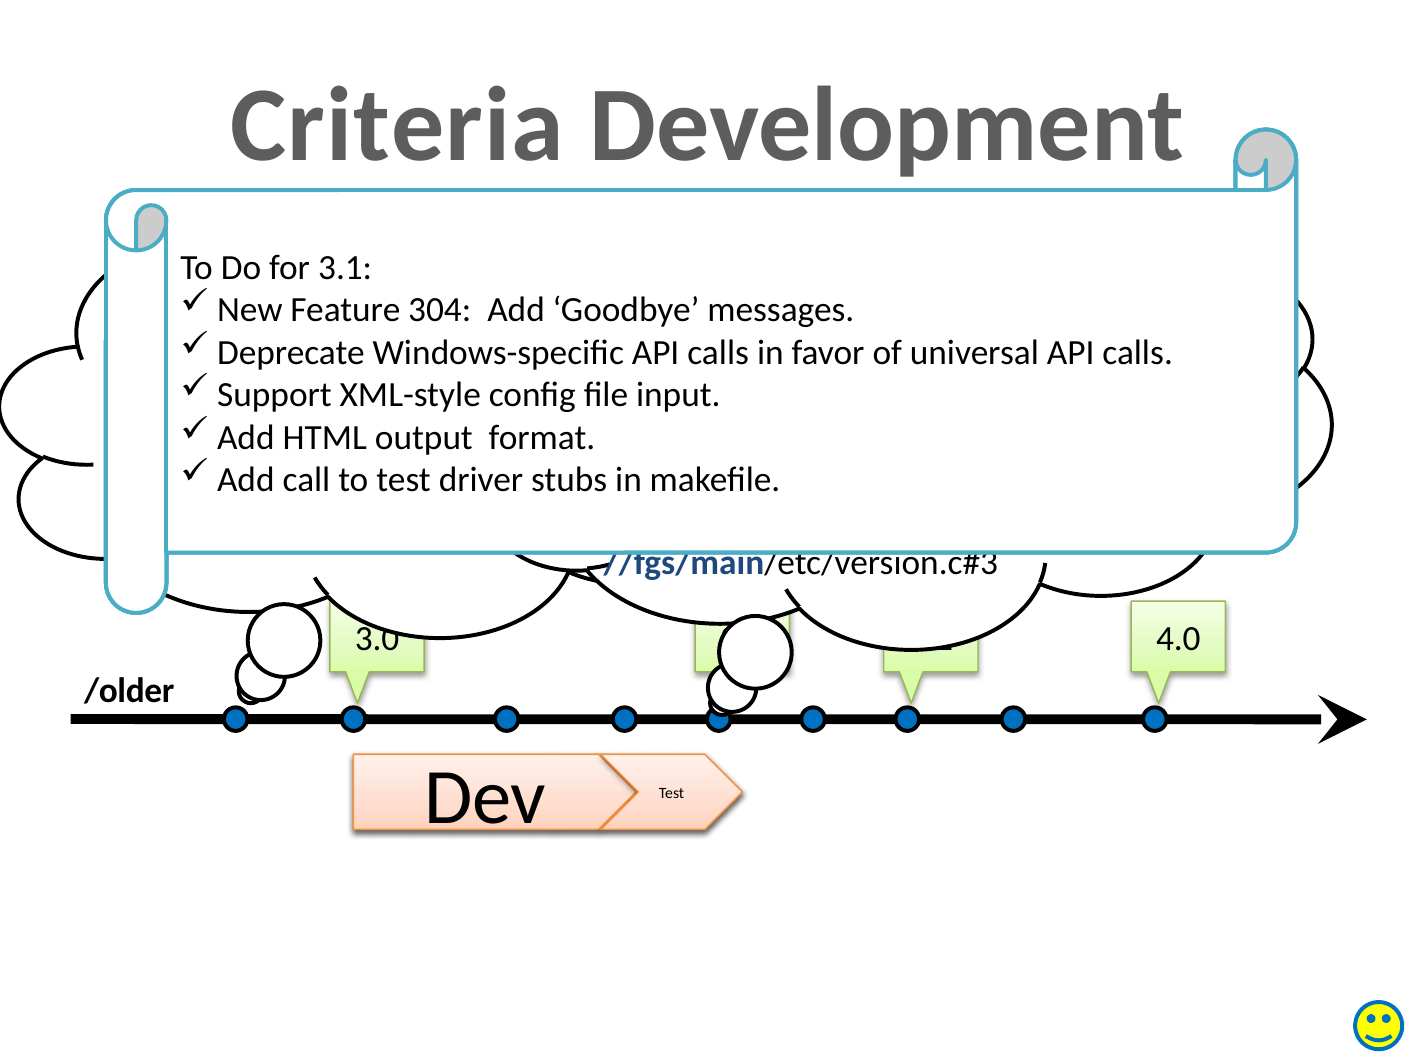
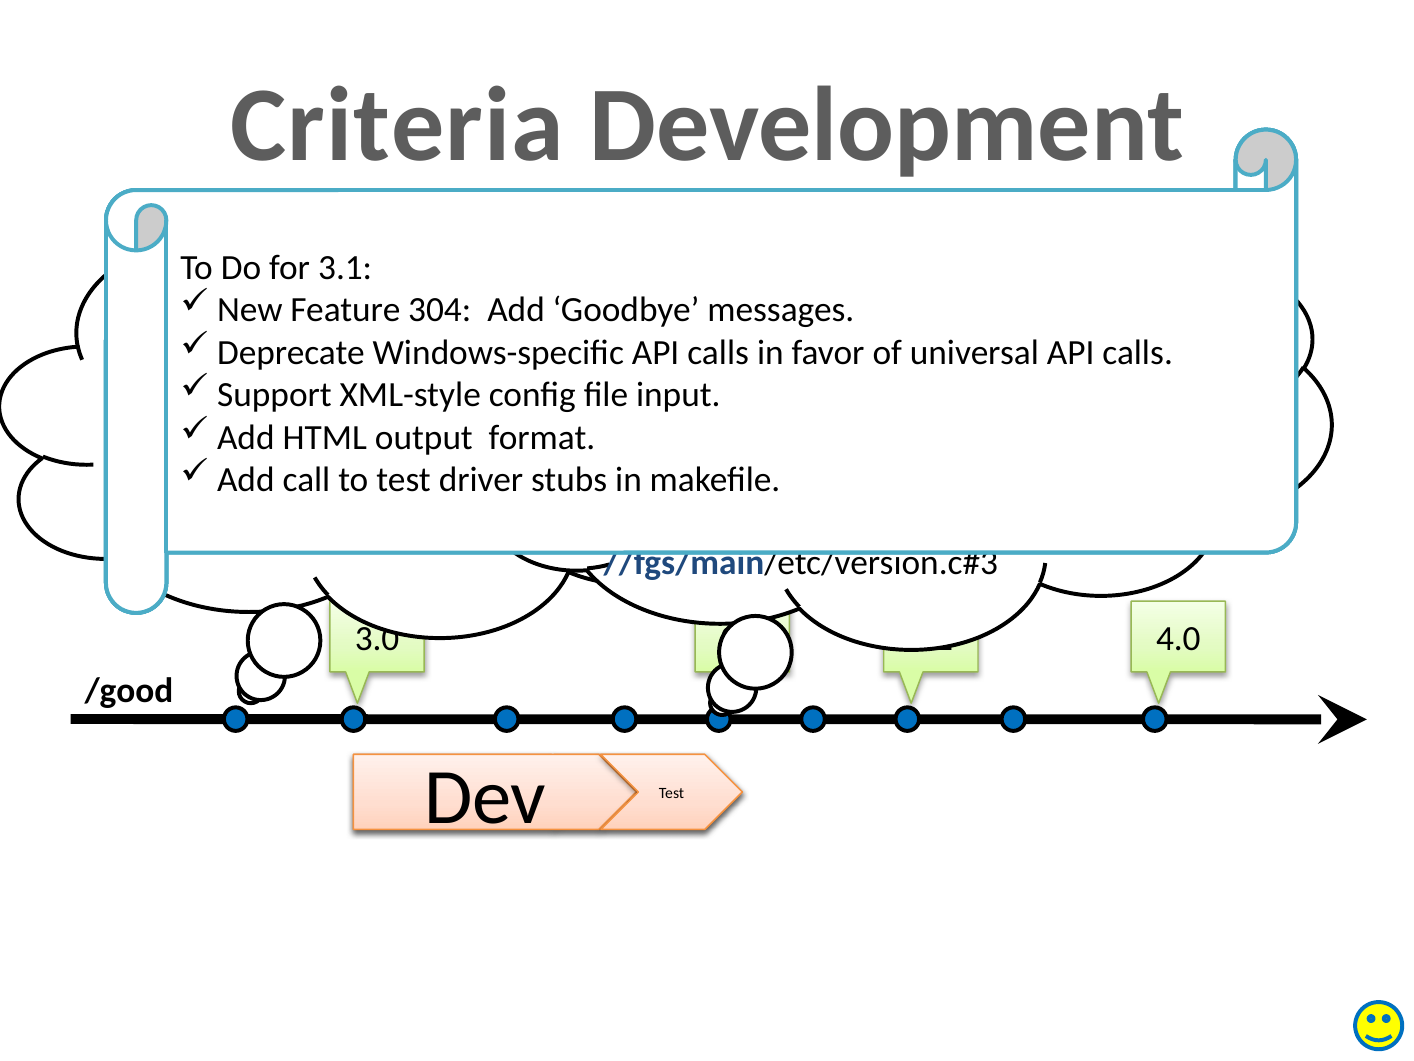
/older: /older -> /good
